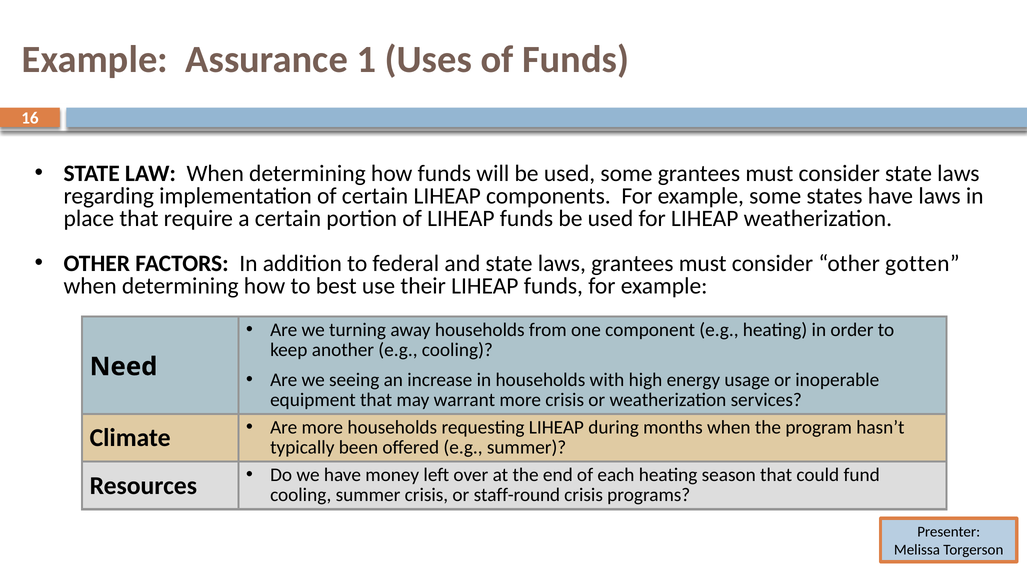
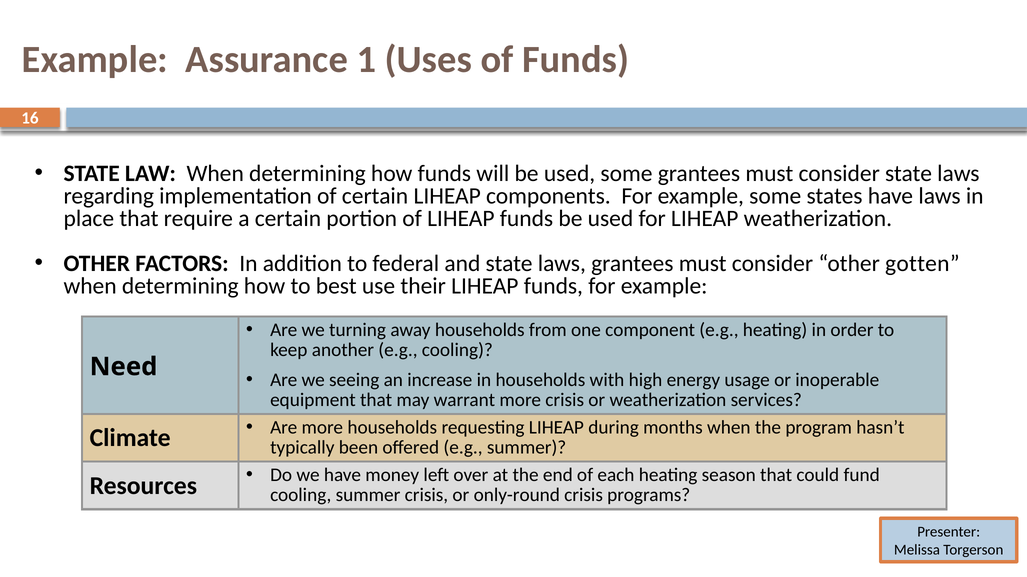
staff-round: staff-round -> only-round
